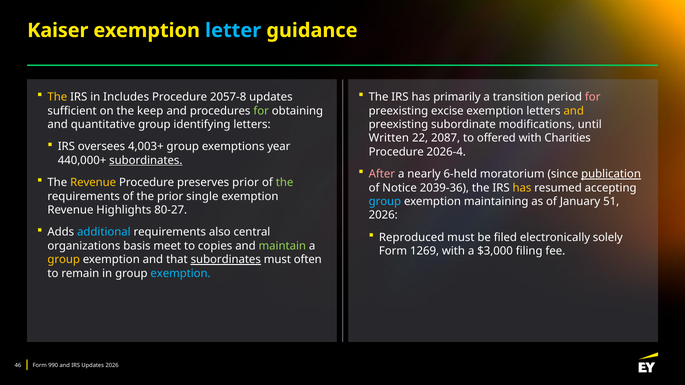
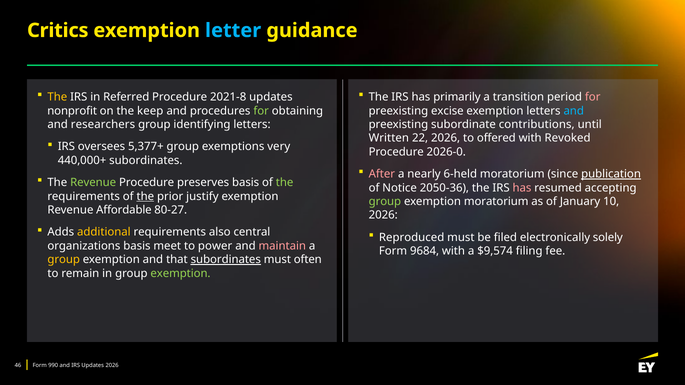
Kaiser: Kaiser -> Critics
Includes: Includes -> Referred
2057-8: 2057-8 -> 2021-8
sufficient: sufficient -> nonprofit
and at (574, 111) colour: yellow -> light blue
quantitative: quantitative -> researchers
modifications: modifications -> contributions
22 2087: 2087 -> 2026
Charities: Charities -> Revoked
4,003+: 4,003+ -> 5,377+
year: year -> very
2026-4: 2026-4 -> 2026-0
subordinates at (146, 161) underline: present -> none
Revenue at (93, 183) colour: yellow -> light green
preserves prior: prior -> basis
2039-36: 2039-36 -> 2050-36
has at (522, 188) colour: yellow -> pink
the at (145, 196) underline: none -> present
single: single -> justify
group at (385, 202) colour: light blue -> light green
exemption maintaining: maintaining -> moratorium
51: 51 -> 10
Highlights: Highlights -> Affordable
additional colour: light blue -> yellow
copies: copies -> power
maintain colour: light green -> pink
1269: 1269 -> 9684
$3,000: $3,000 -> $9,574
exemption at (181, 273) colour: light blue -> light green
